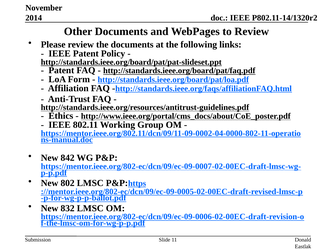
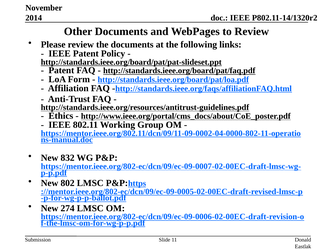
842: 842 -> 832
832: 832 -> 274
